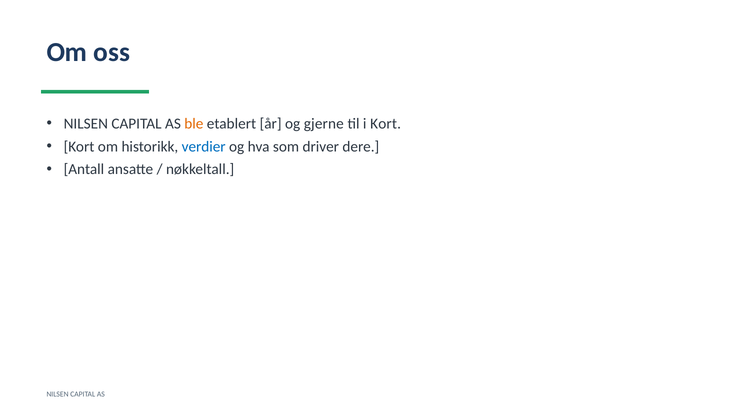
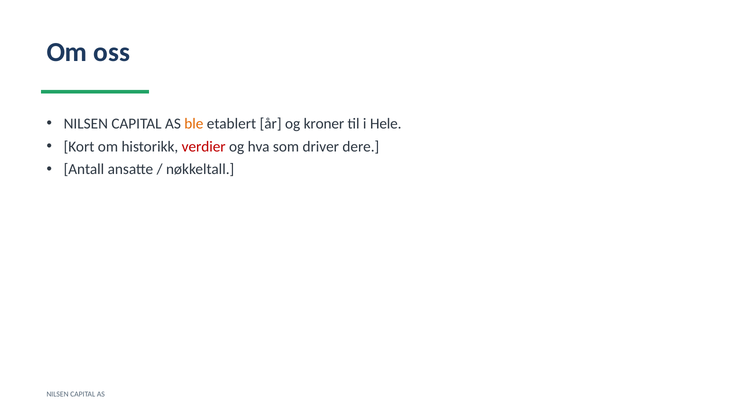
gjerne: gjerne -> kroner
i Kort: Kort -> Hele
verdier colour: blue -> red
